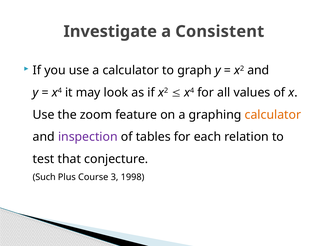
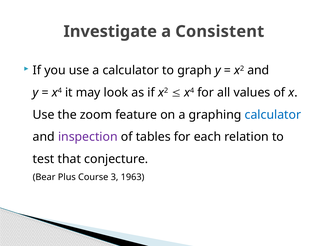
calculator at (273, 115) colour: orange -> blue
Such: Such -> Bear
1998: 1998 -> 1963
